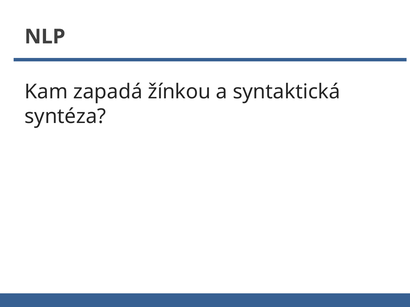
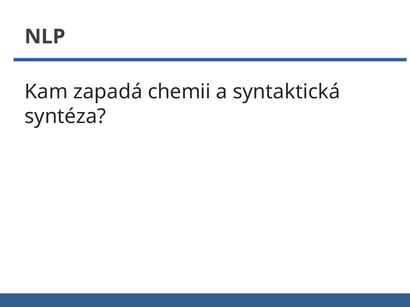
žínkou: žínkou -> chemii
